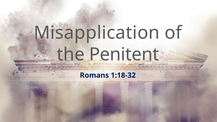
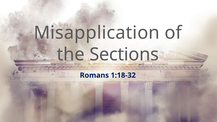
Penitent: Penitent -> Sections
